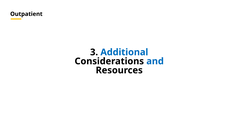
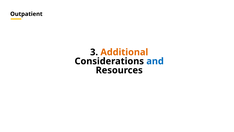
Additional colour: blue -> orange
